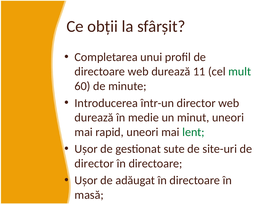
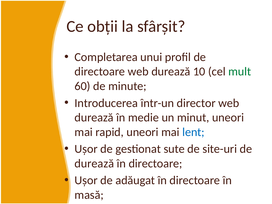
11: 11 -> 10
lent colour: green -> blue
director at (94, 163): director -> durează
